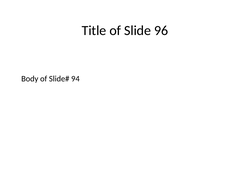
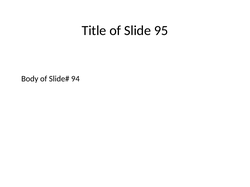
96: 96 -> 95
